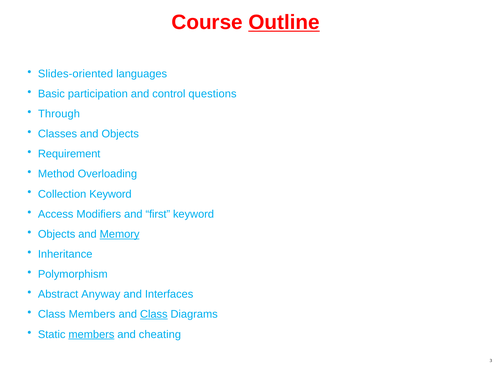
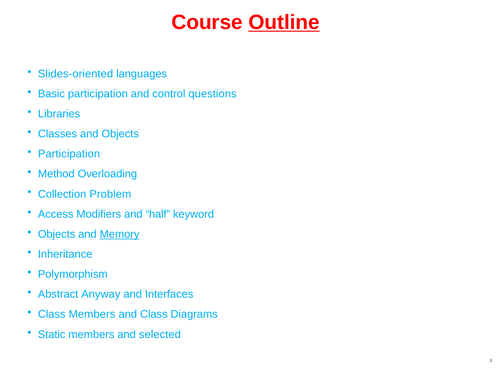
Through: Through -> Libraries
Requirement at (69, 154): Requirement -> Participation
Collection Keyword: Keyword -> Problem
first: first -> half
Class at (154, 314) underline: present -> none
members at (91, 334) underline: present -> none
cheating: cheating -> selected
